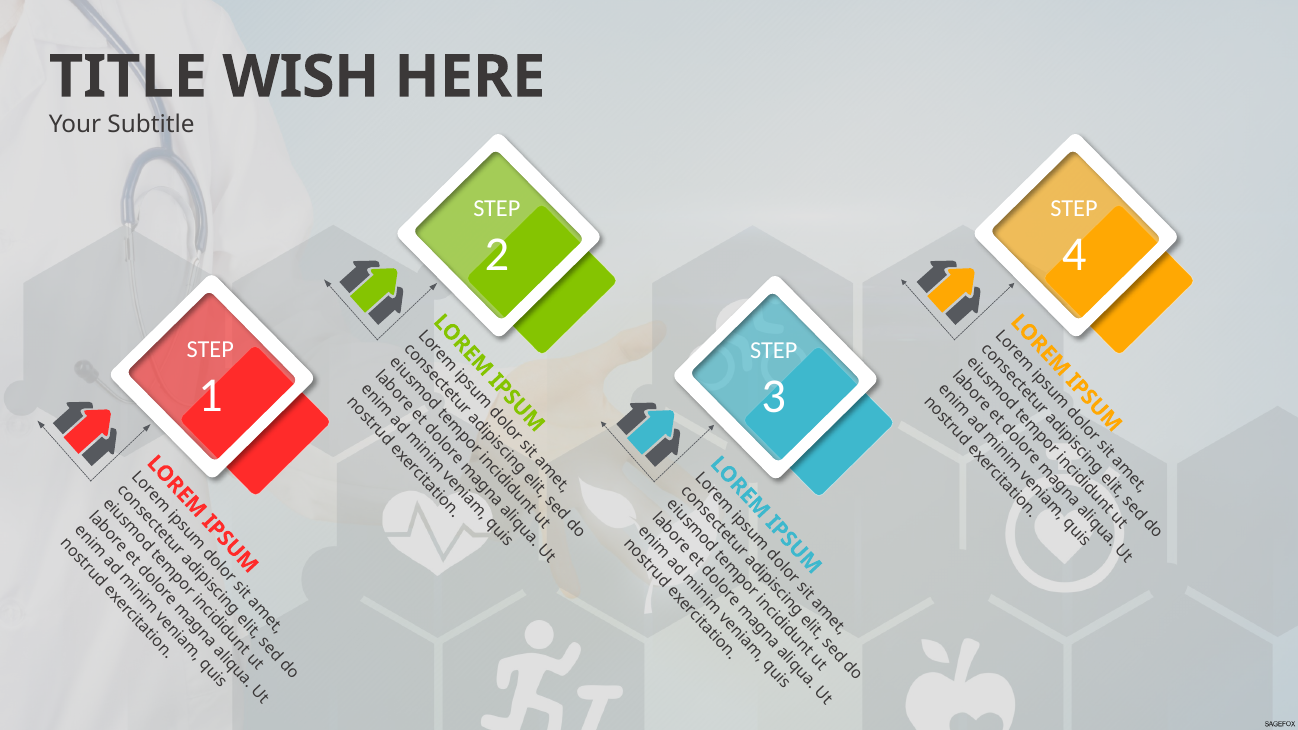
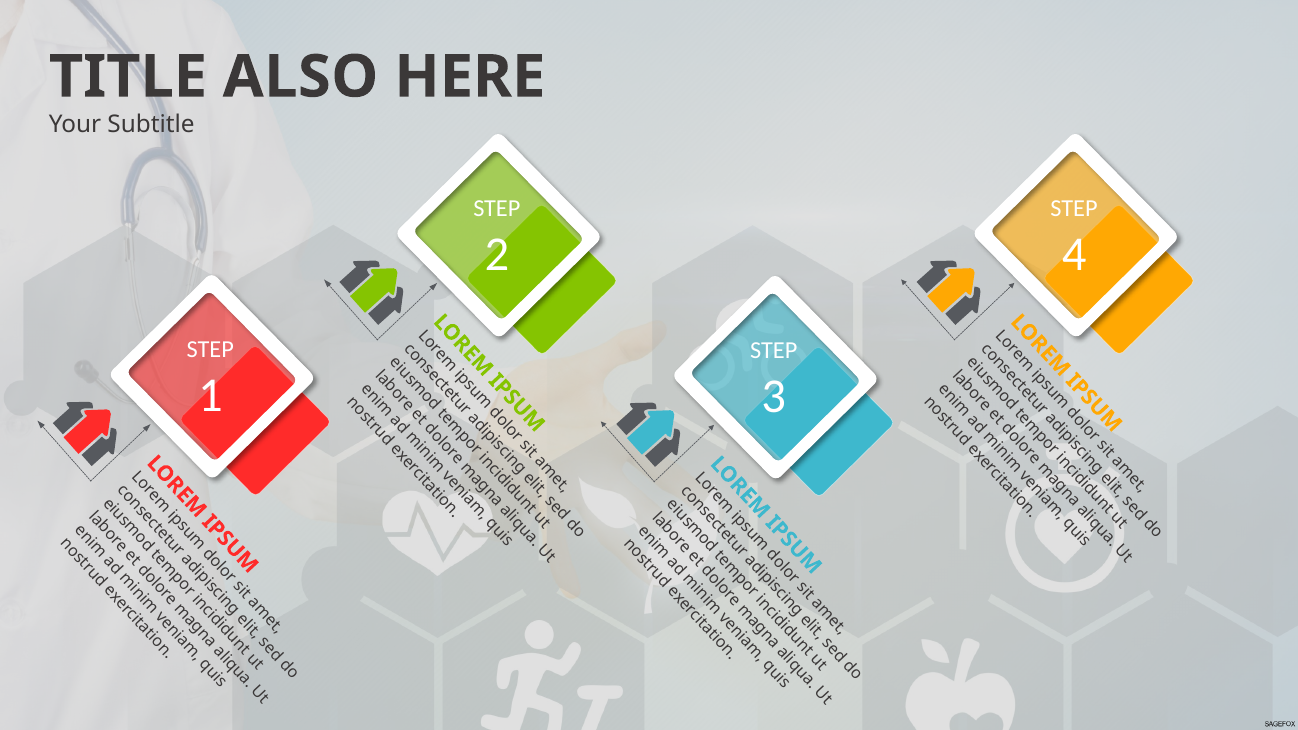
WISH: WISH -> ALSO
